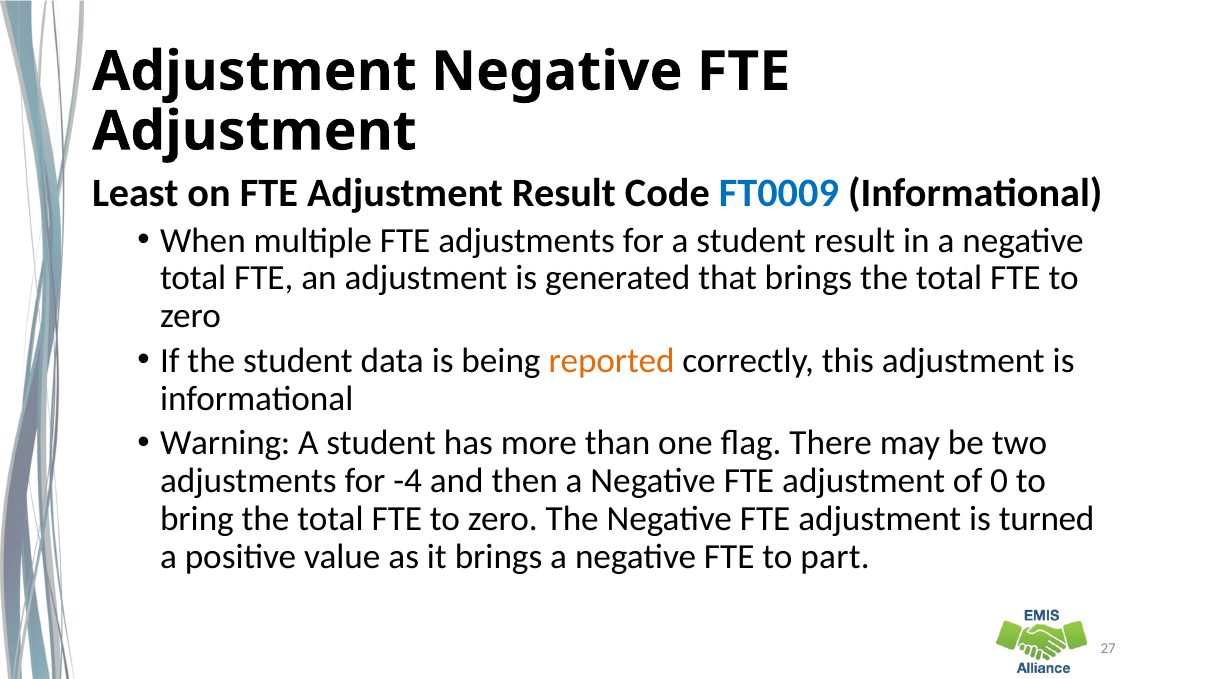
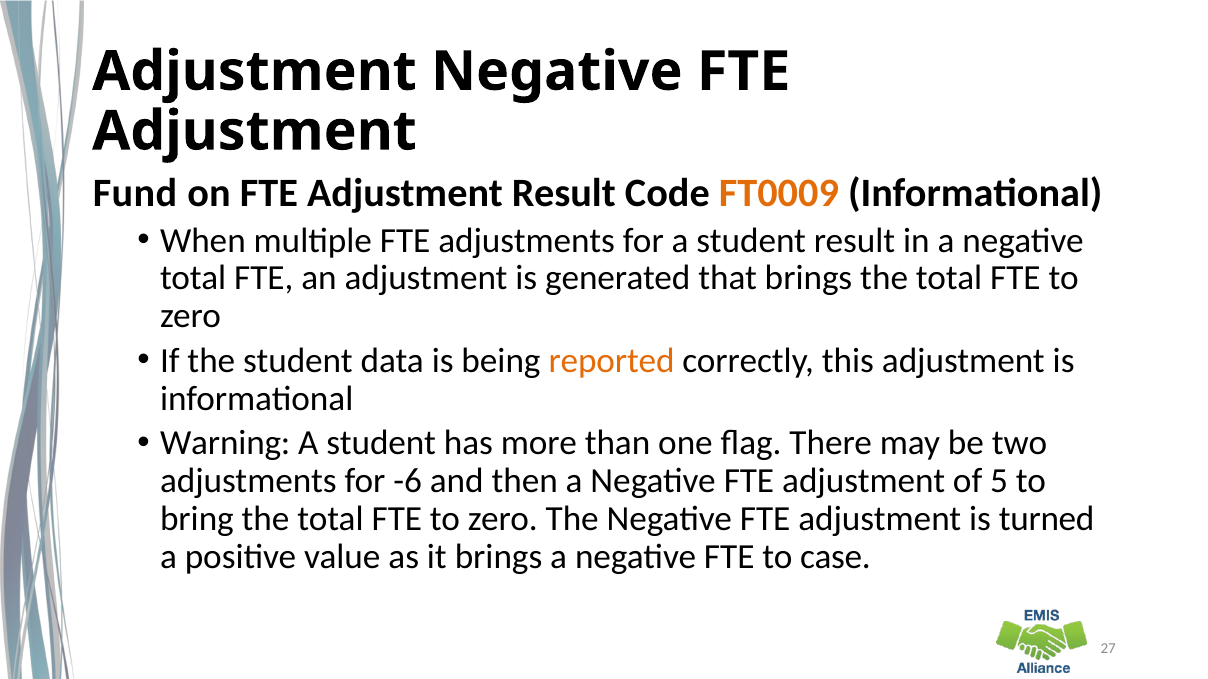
Least: Least -> Fund
FT0009 colour: blue -> orange
-4: -4 -> -6
0: 0 -> 5
part: part -> case
